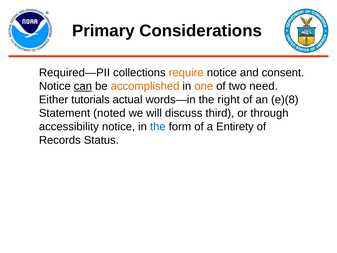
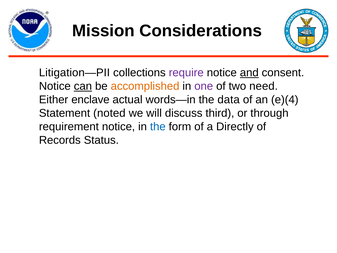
Primary: Primary -> Mission
Required—PII: Required—PII -> Litigation—PII
require colour: orange -> purple
and underline: none -> present
one colour: orange -> purple
tutorials: tutorials -> enclave
right: right -> data
e)(8: e)(8 -> e)(4
accessibility: accessibility -> requirement
Entirety: Entirety -> Directly
